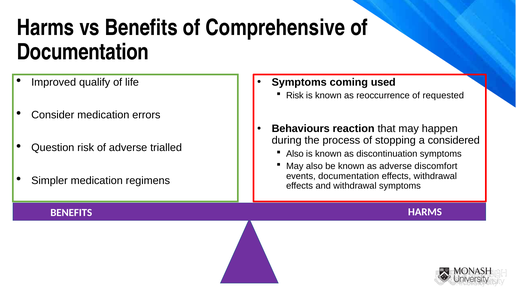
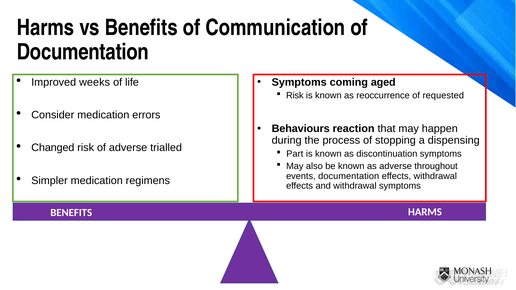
Comprehensive: Comprehensive -> Communication
qualify: qualify -> weeks
used: used -> aged
considered: considered -> dispensing
Question: Question -> Changed
Also at (295, 154): Also -> Part
discomfort: discomfort -> throughout
